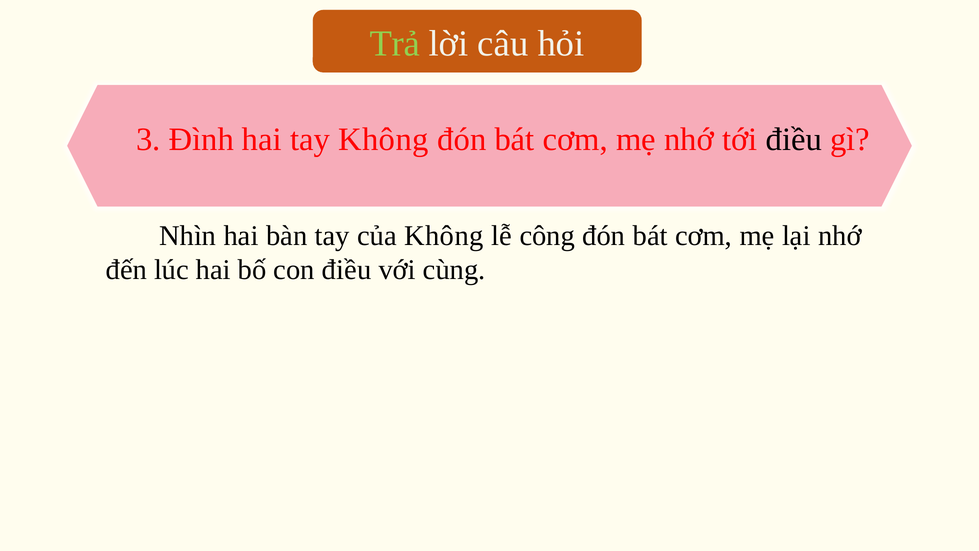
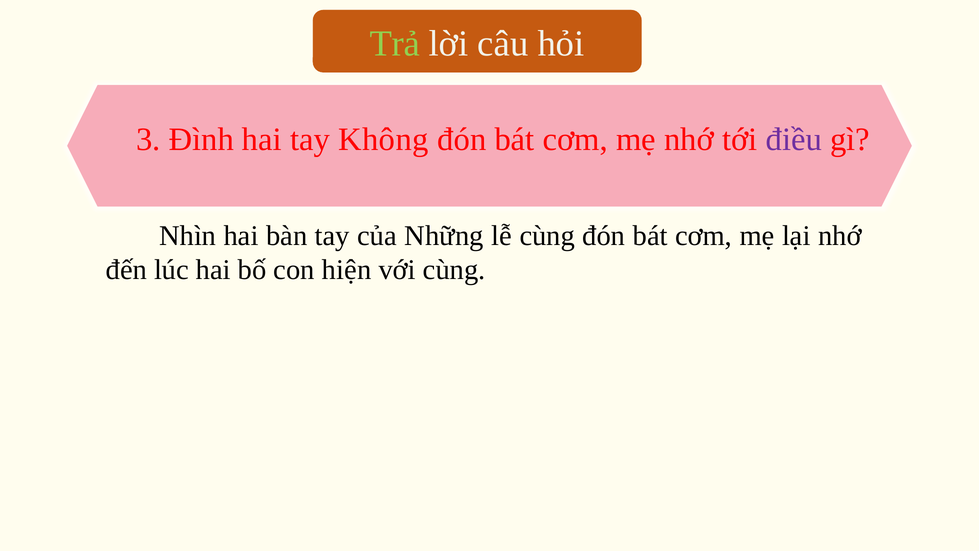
điều at (794, 139) colour: black -> purple
của Không: Không -> Những
lễ công: công -> cùng
con điều: điều -> hiện
